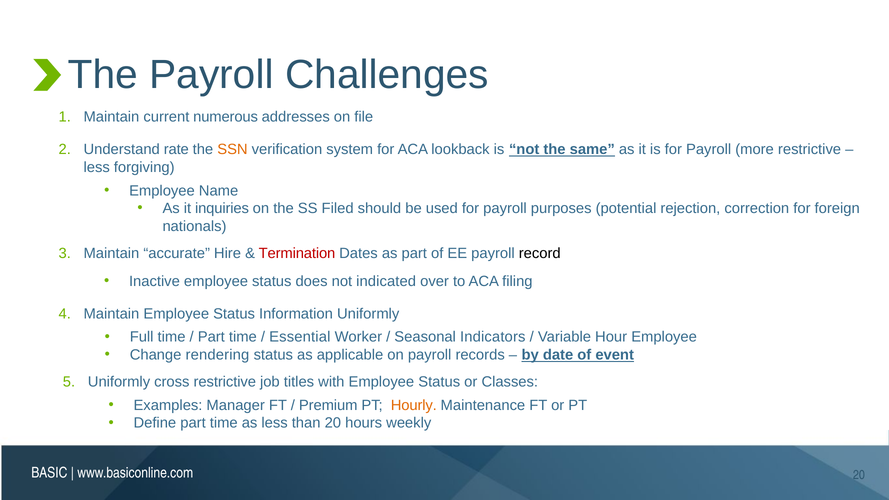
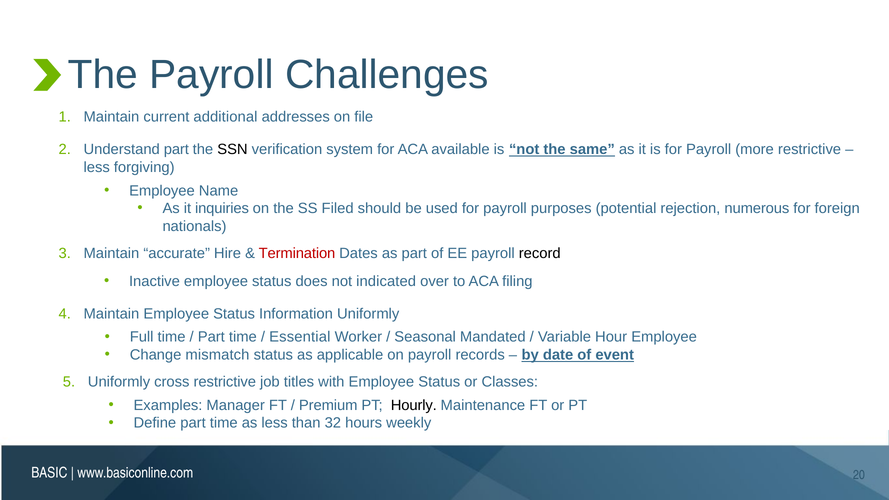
numerous: numerous -> additional
Understand rate: rate -> part
SSN colour: orange -> black
lookback: lookback -> available
correction: correction -> numerous
Indicators: Indicators -> Mandated
rendering: rendering -> mismatch
Hourly colour: orange -> black
than 20: 20 -> 32
